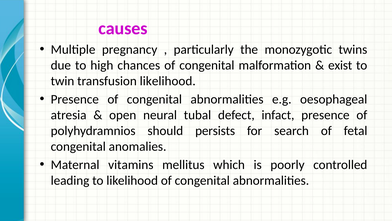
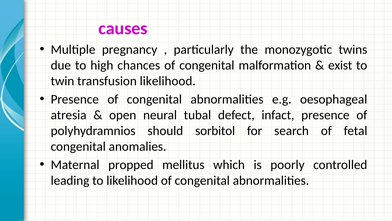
persists: persists -> sorbitol
vitamins: vitamins -> propped
